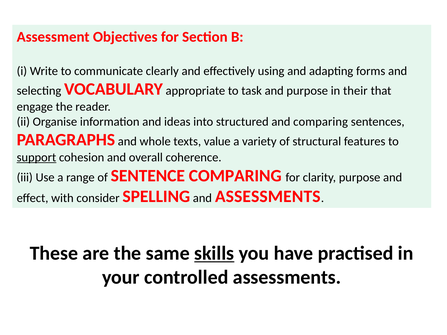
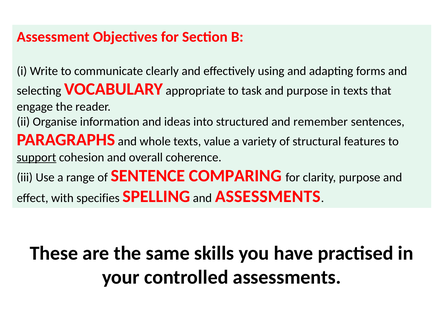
in their: their -> texts
and comparing: comparing -> remember
consider: consider -> specifies
skills underline: present -> none
